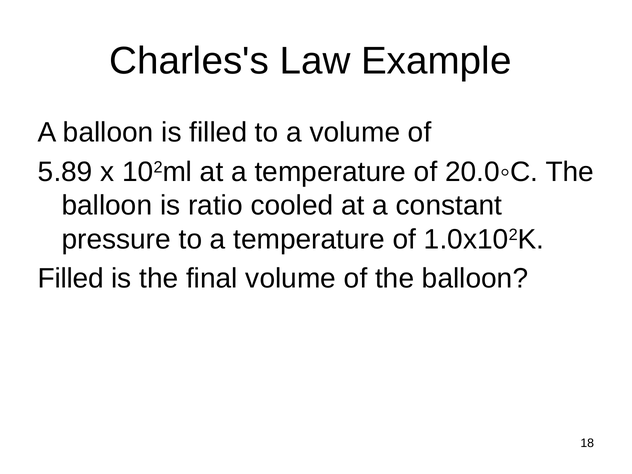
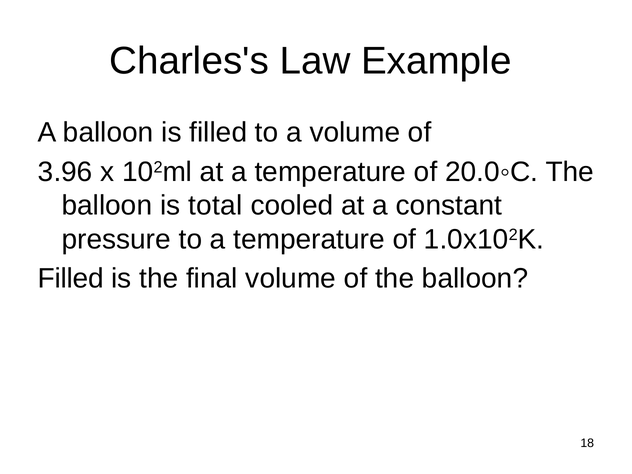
5.89: 5.89 -> 3.96
ratio: ratio -> total
